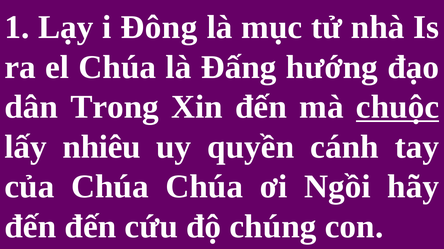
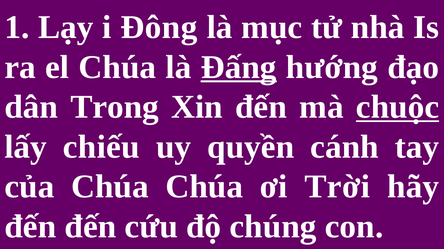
Đấng underline: none -> present
nhiêu: nhiêu -> chiếu
Ngồi: Ngồi -> Trời
